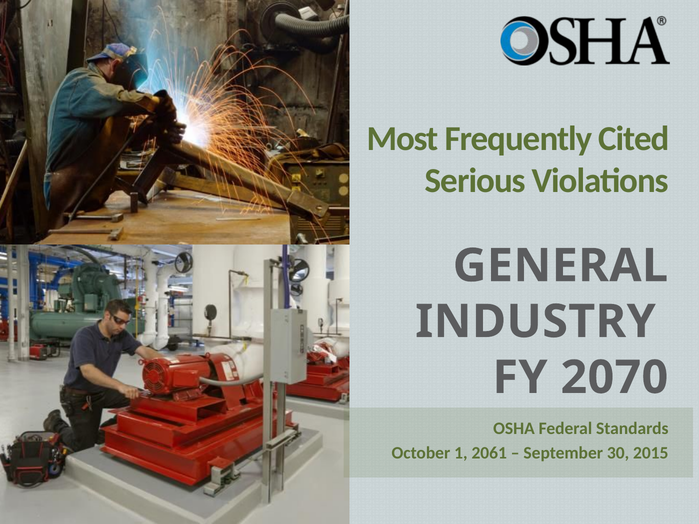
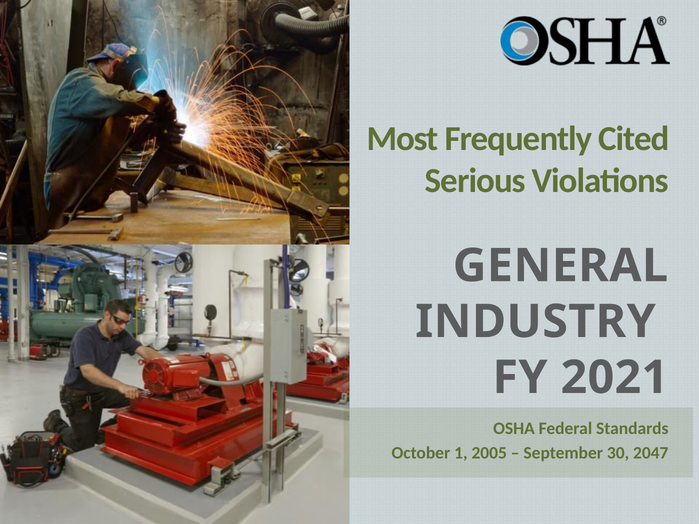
2070: 2070 -> 2021
2061: 2061 -> 2005
2015: 2015 -> 2047
